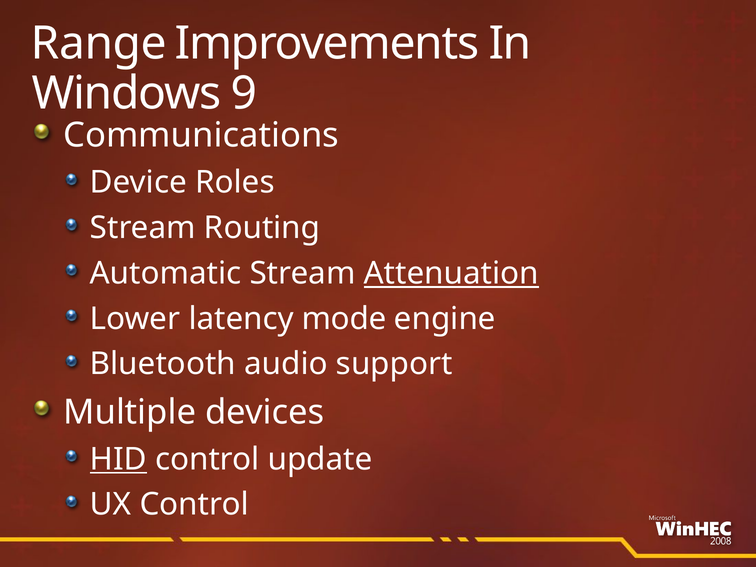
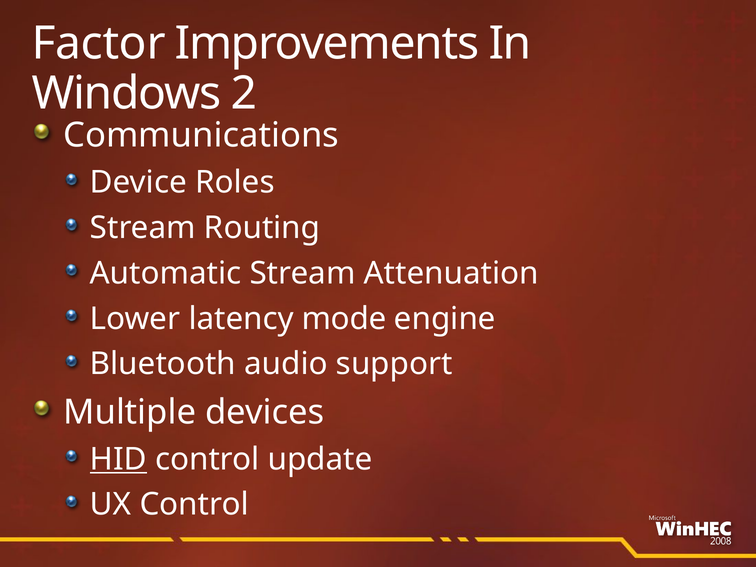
Range: Range -> Factor
9: 9 -> 2
Attenuation underline: present -> none
